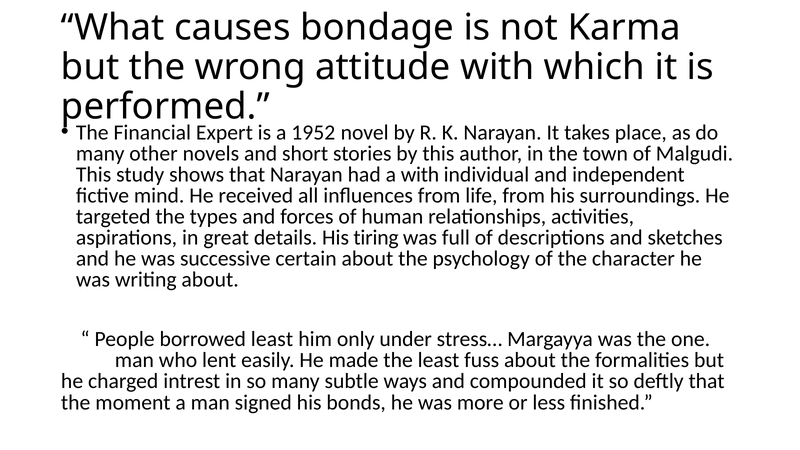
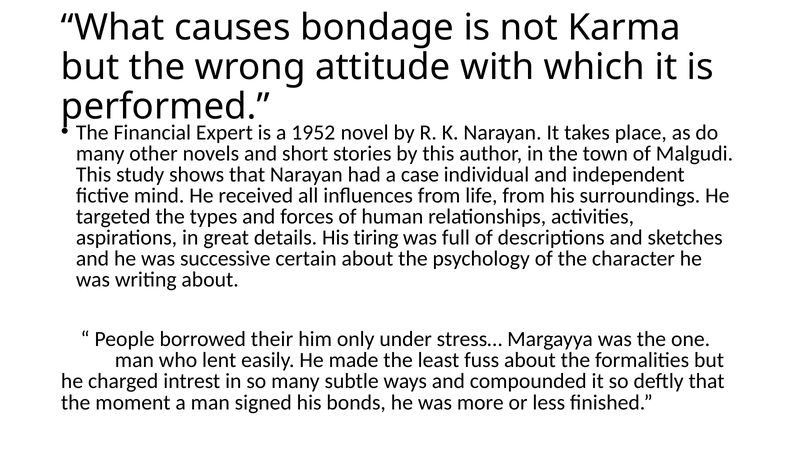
a with: with -> case
borrowed least: least -> their
